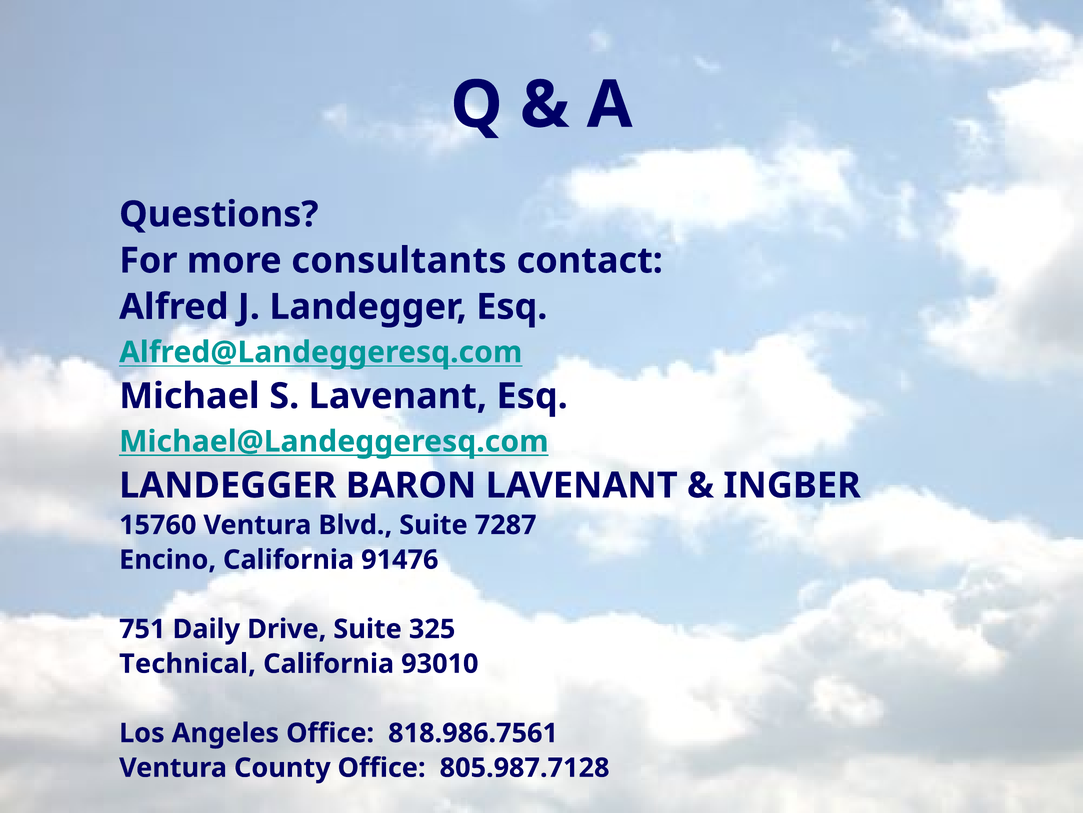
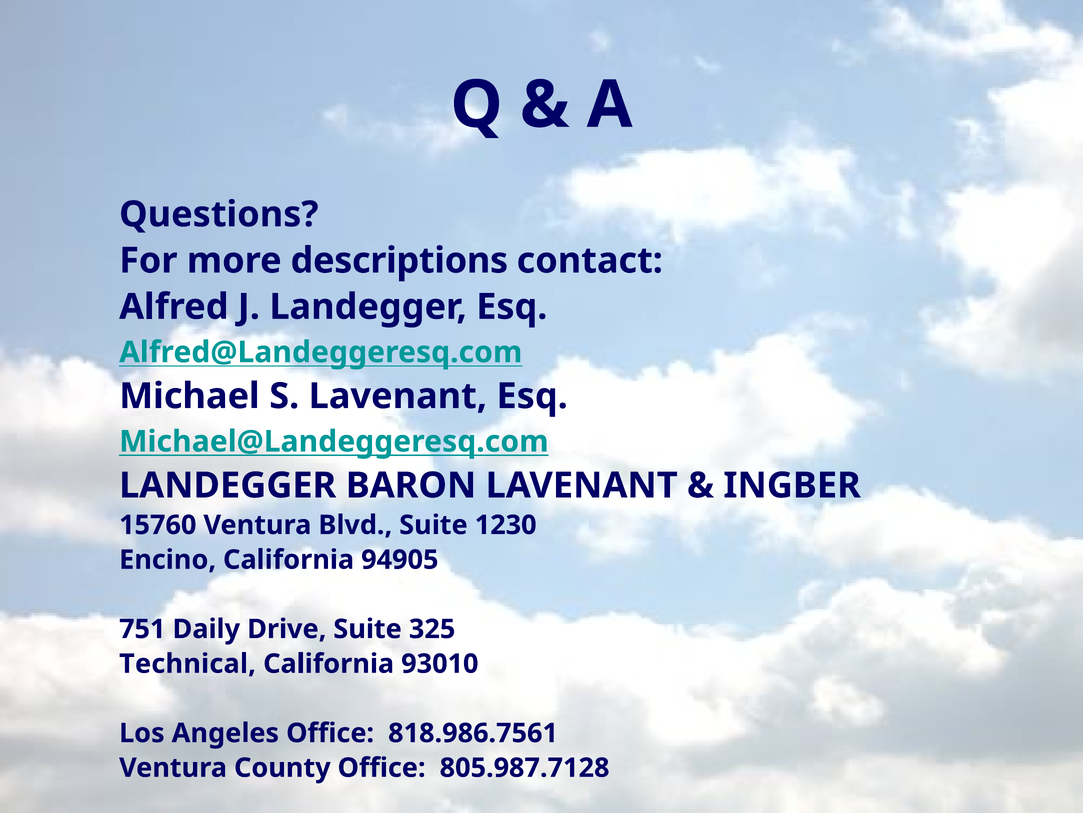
consultants: consultants -> descriptions
7287: 7287 -> 1230
91476: 91476 -> 94905
